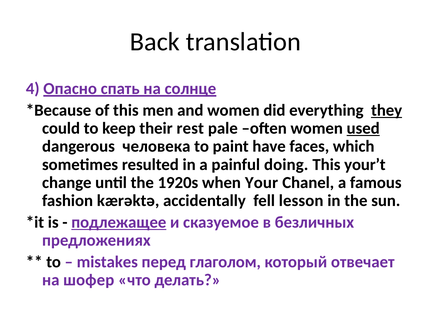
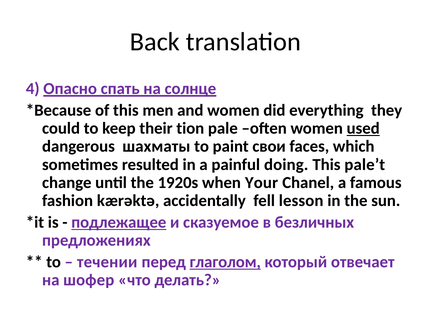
they underline: present -> none
rest: rest -> tion
человека: человека -> шахматы
have: have -> свои
your’t: your’t -> pale’t
mistakes: mistakes -> течении
глаголом underline: none -> present
